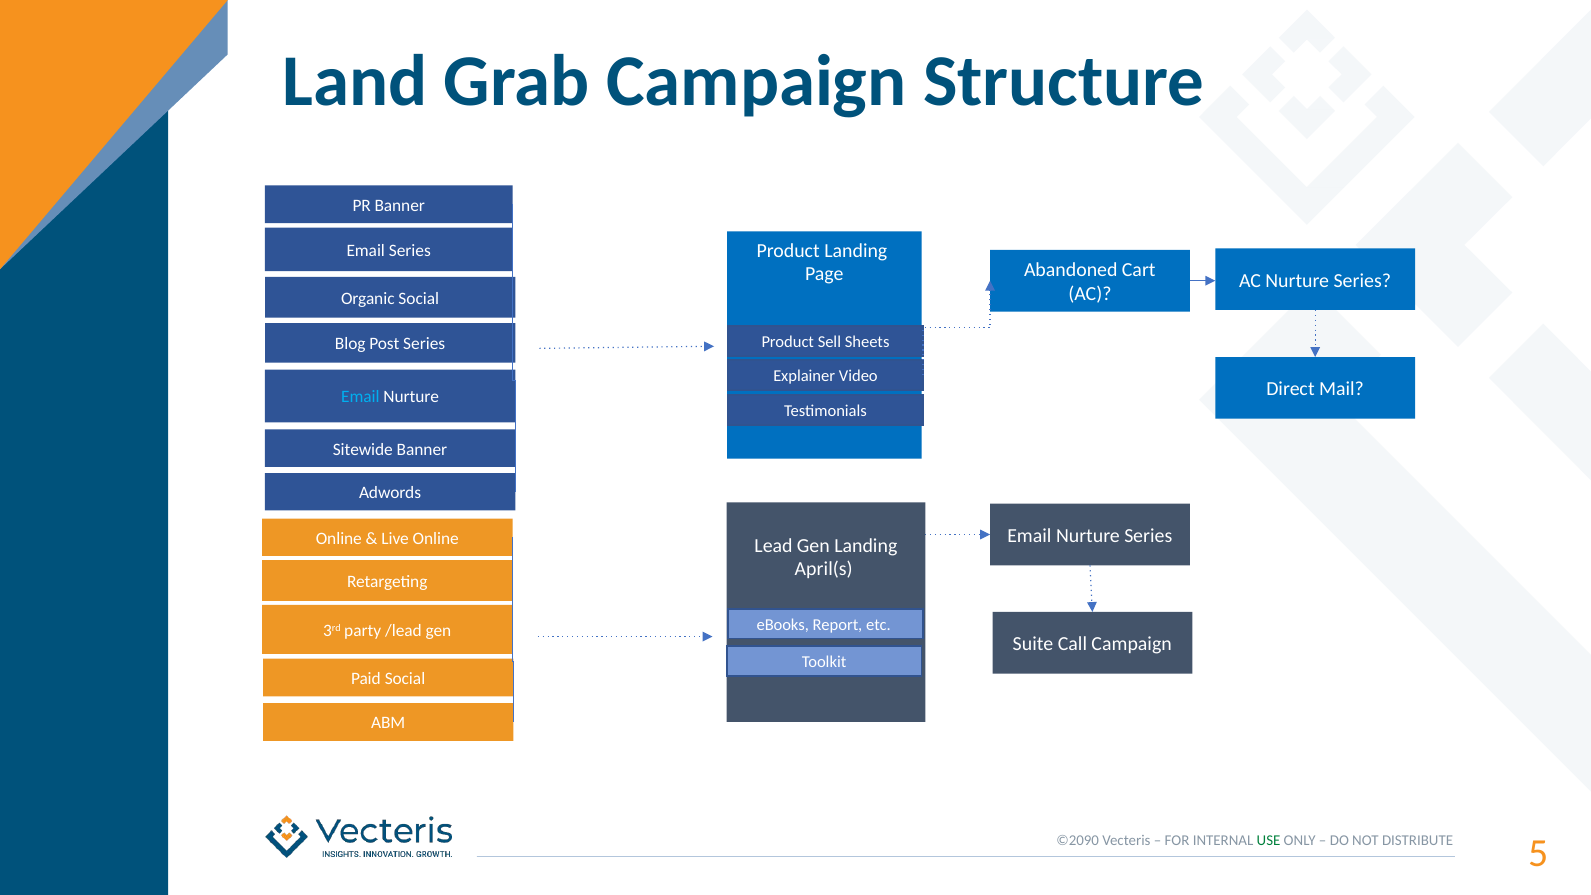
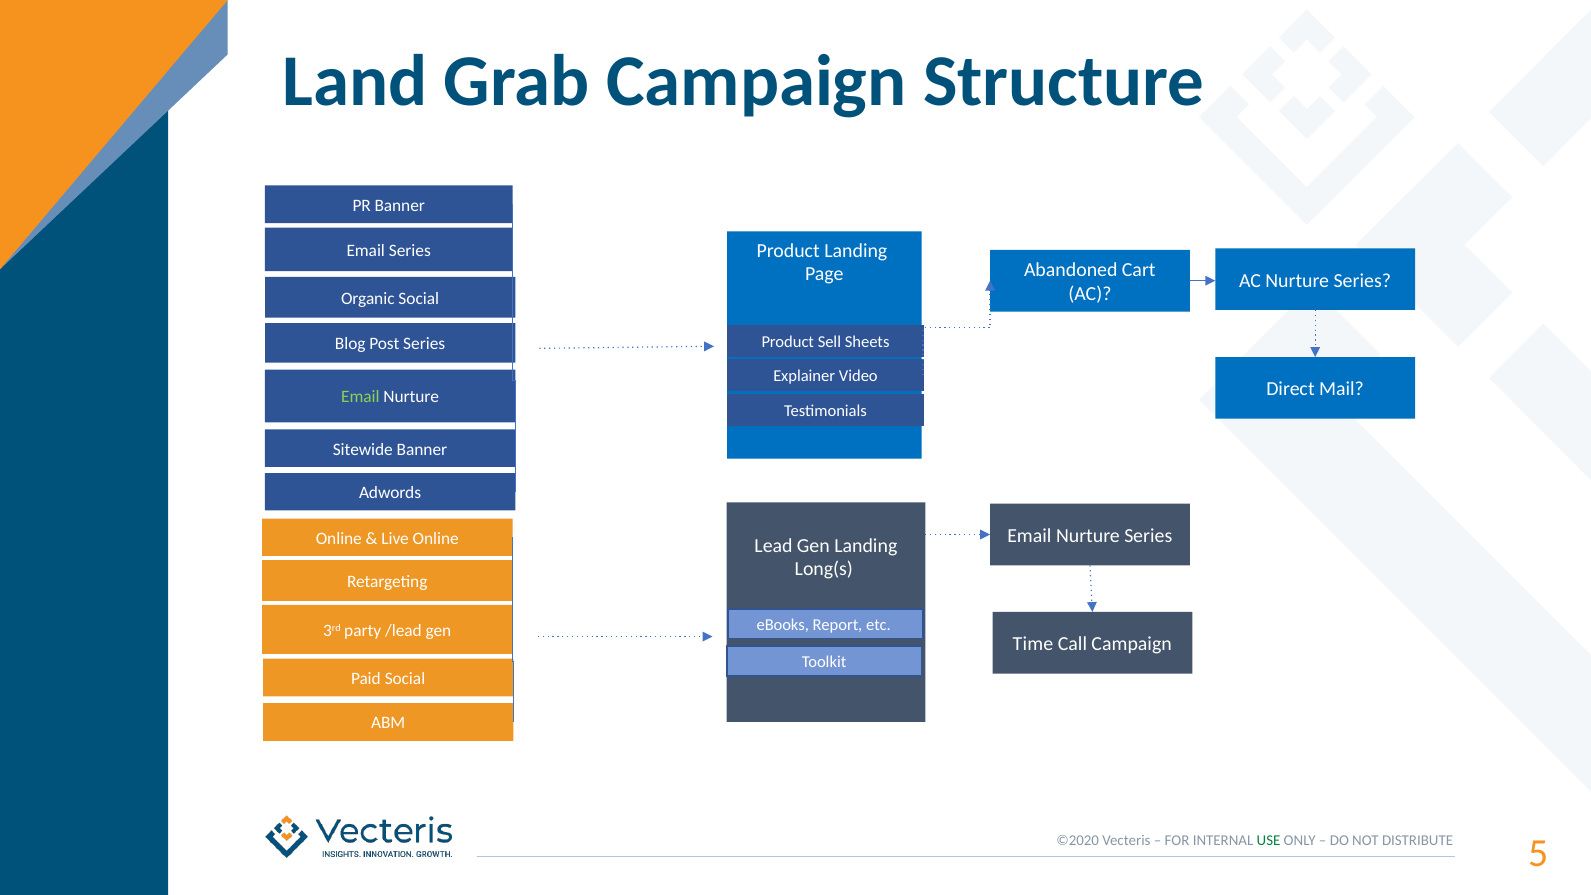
Email at (360, 397) colour: light blue -> light green
April(s: April(s -> Long(s
Suite: Suite -> Time
©2090: ©2090 -> ©2020
